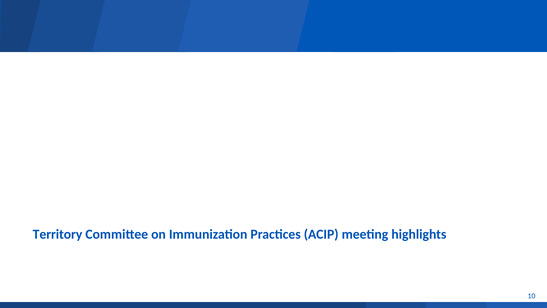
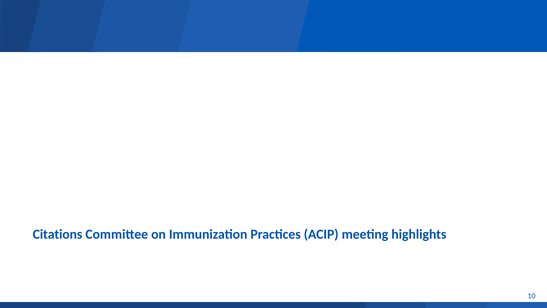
Territory: Territory -> Citations
